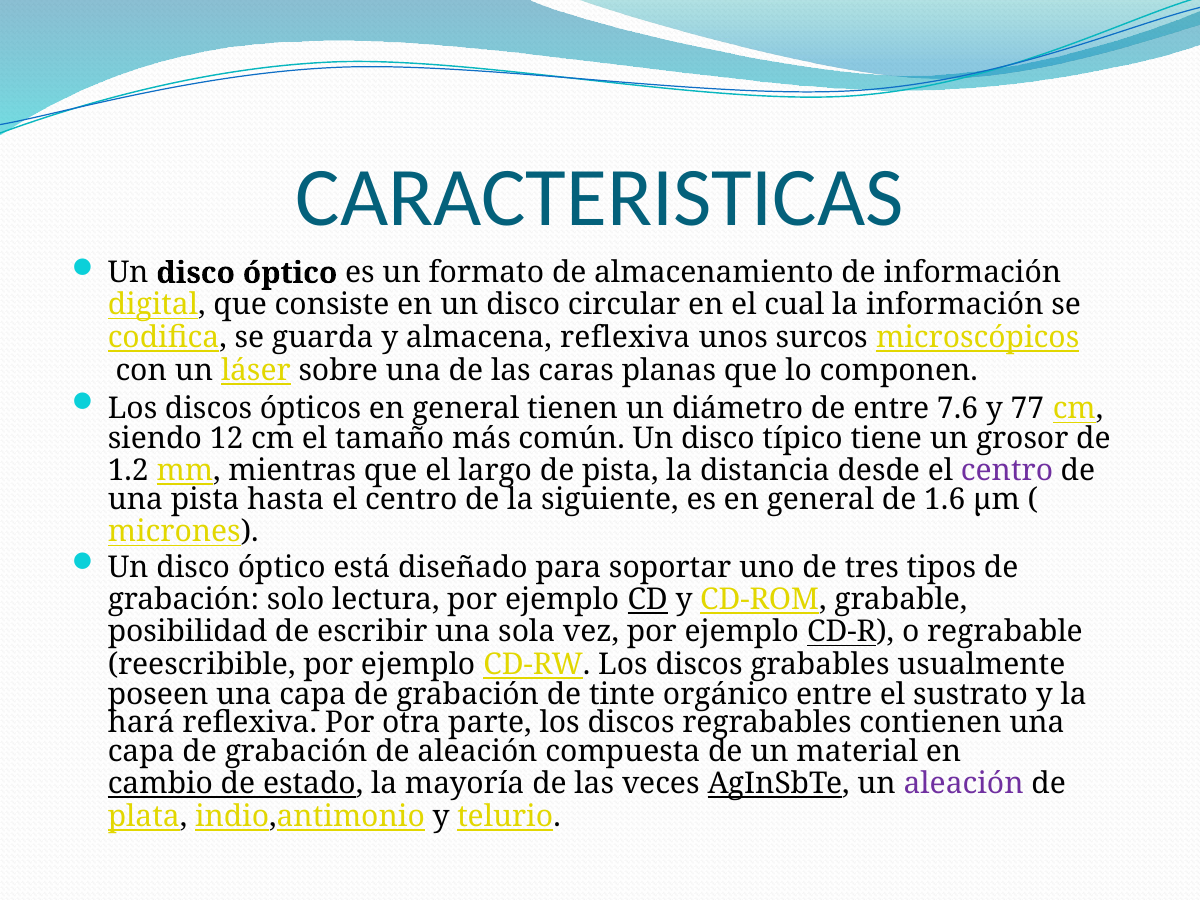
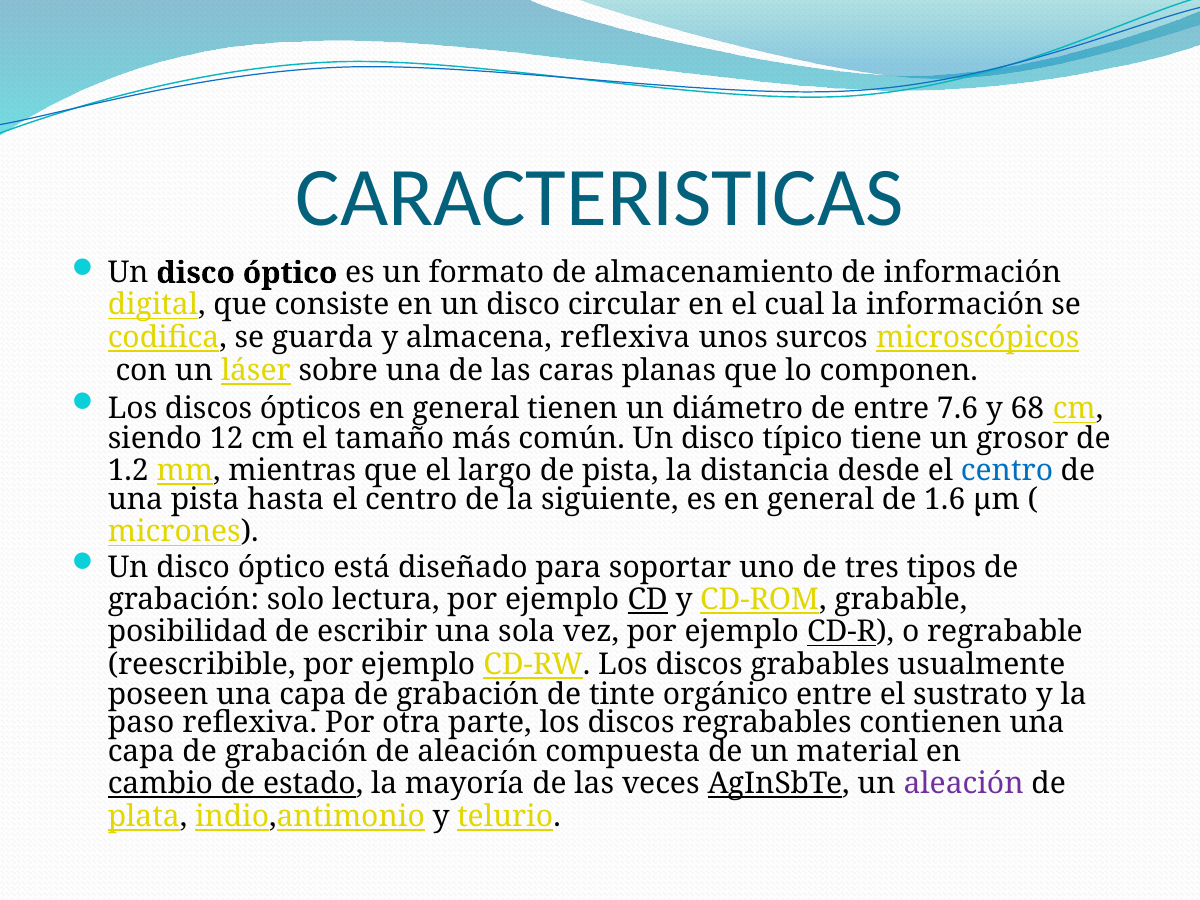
77: 77 -> 68
centro at (1007, 470) colour: purple -> blue
hará: hará -> paso
